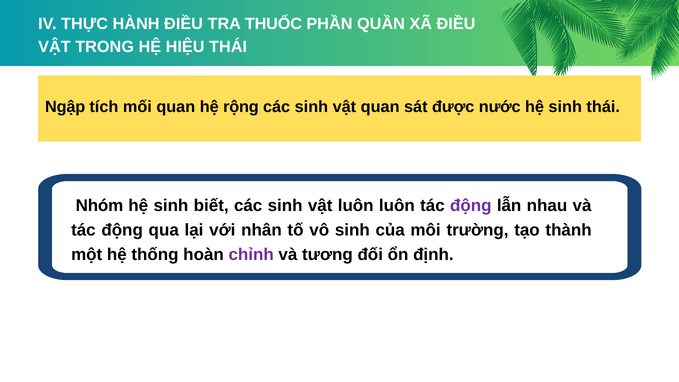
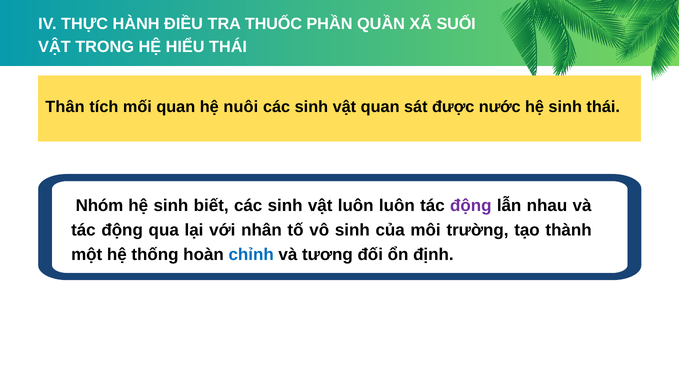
XÃ ĐIỀU: ĐIỀU -> SUỐI
HIỆU: HIỆU -> HIỂU
Ngập: Ngập -> Thân
rộng: rộng -> nuôi
chỉnh colour: purple -> blue
